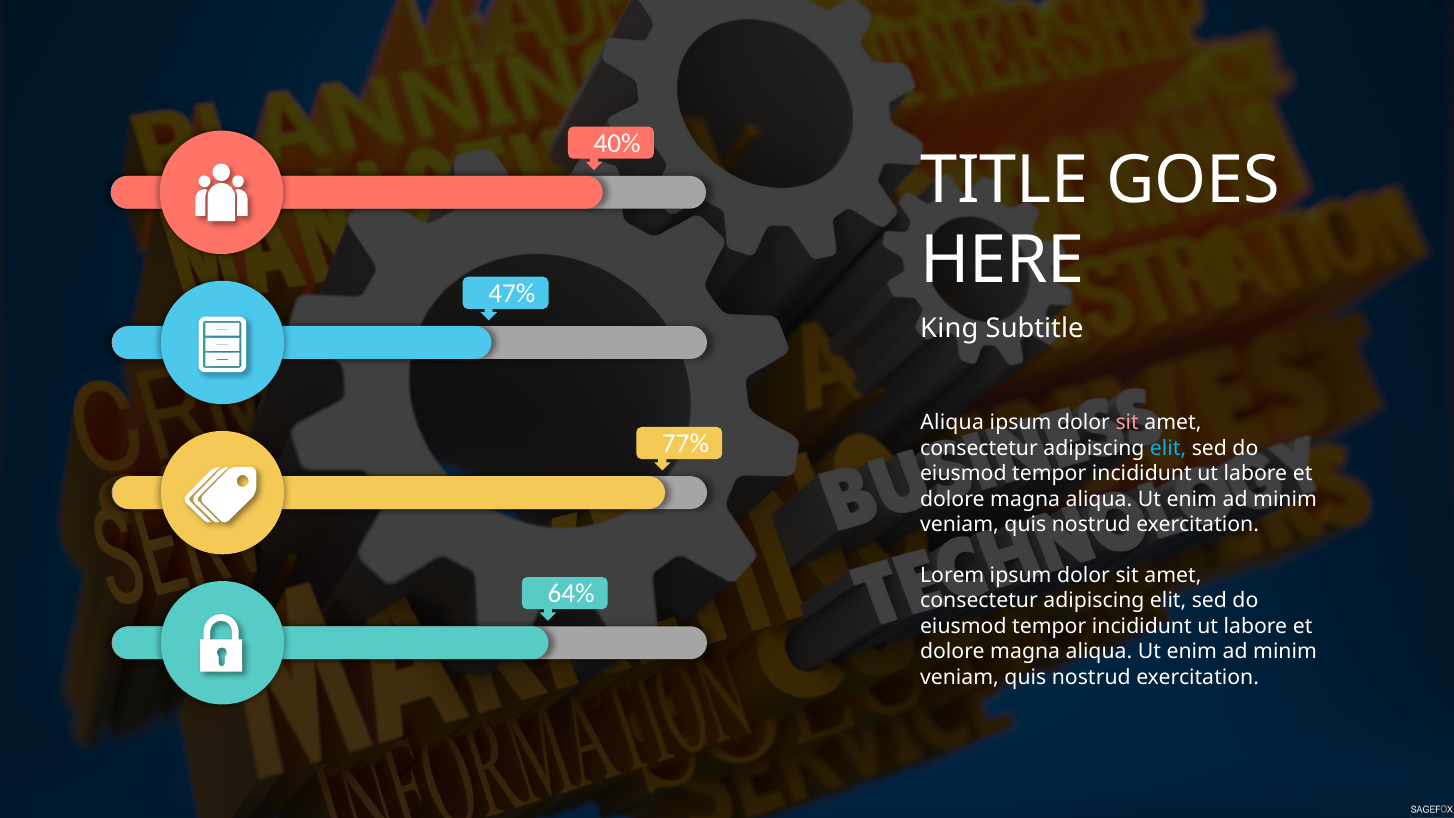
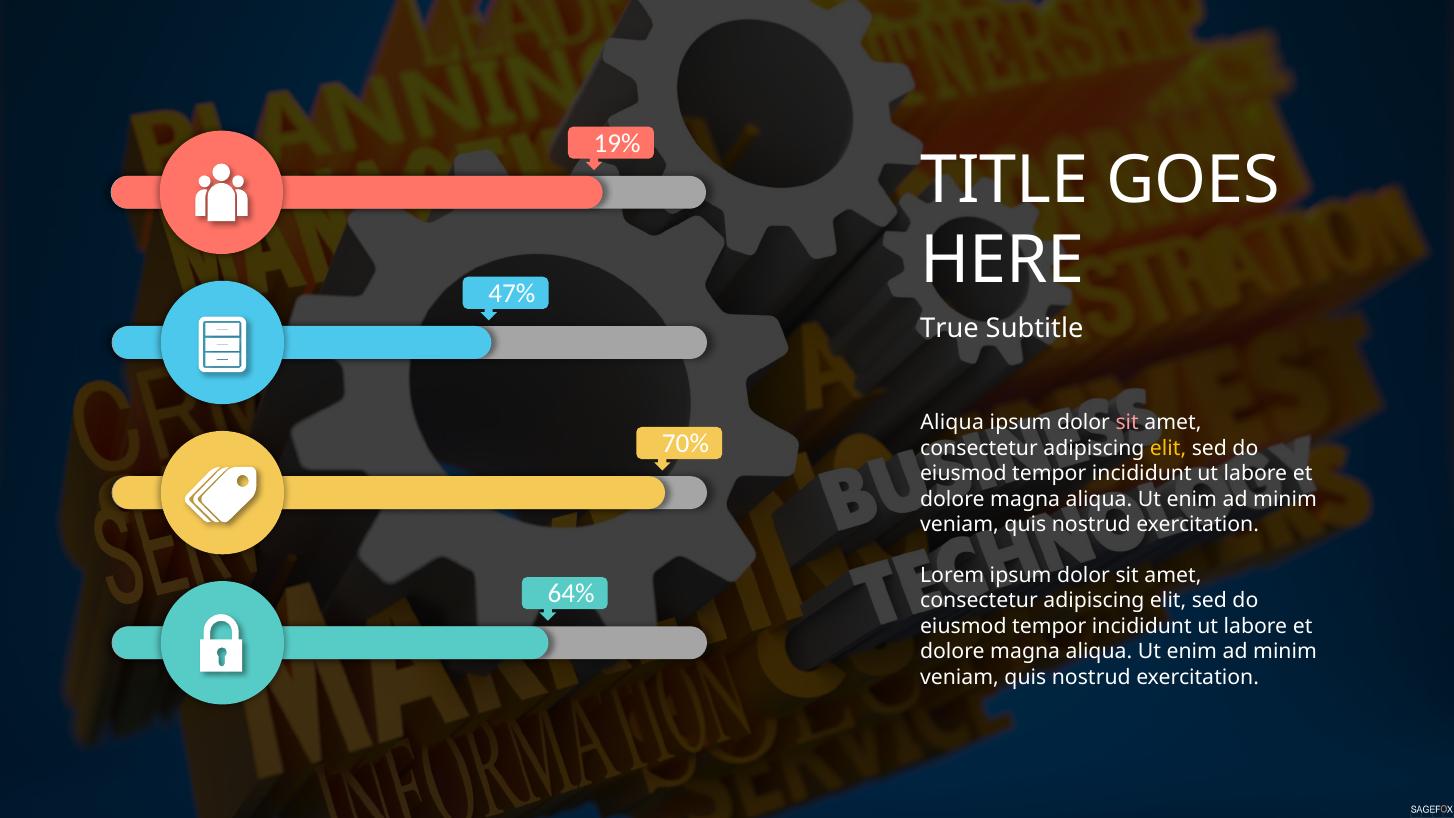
40%: 40% -> 19%
King: King -> True
77%: 77% -> 70%
elit at (1168, 448) colour: light blue -> yellow
